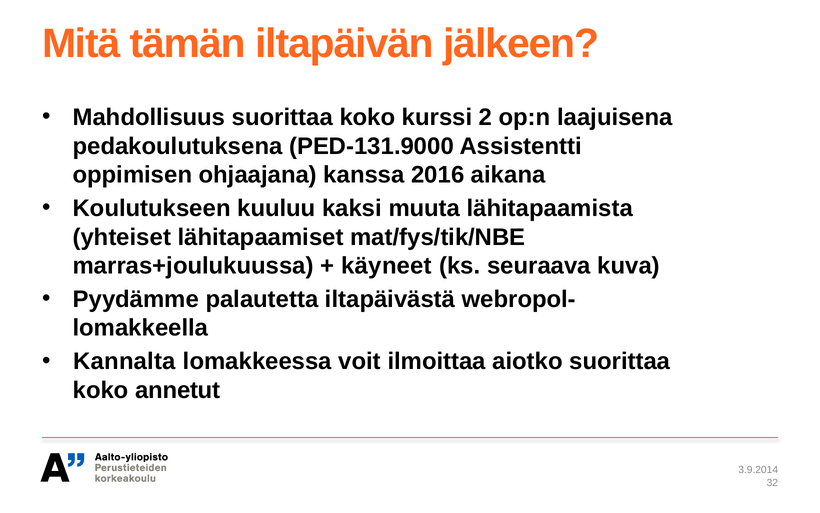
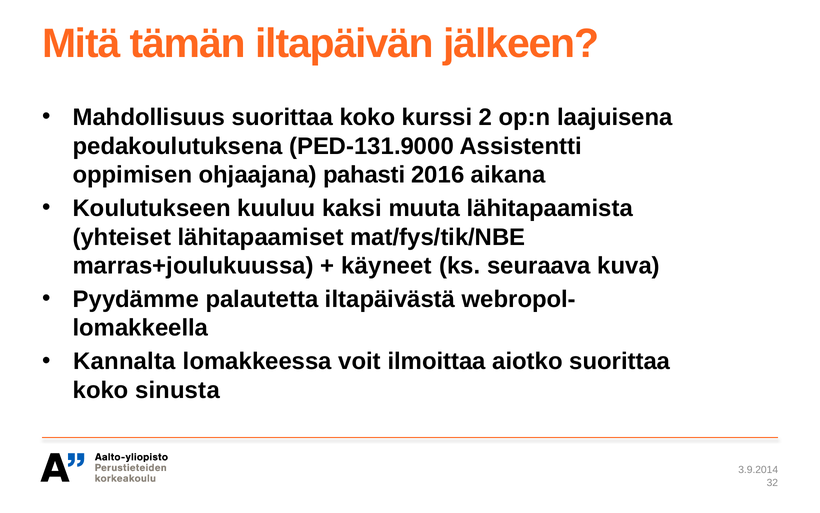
kanssa: kanssa -> pahasti
annetut: annetut -> sinusta
